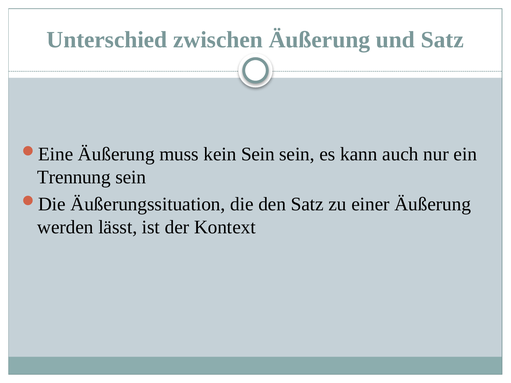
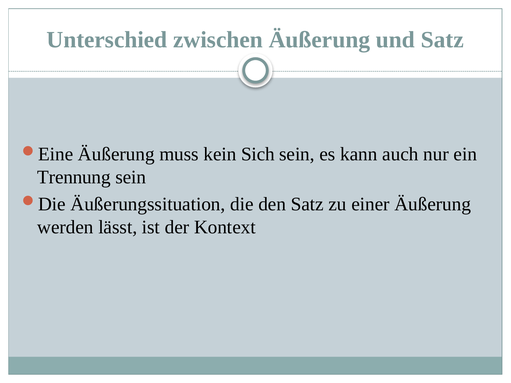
kein Sein: Sein -> Sich
